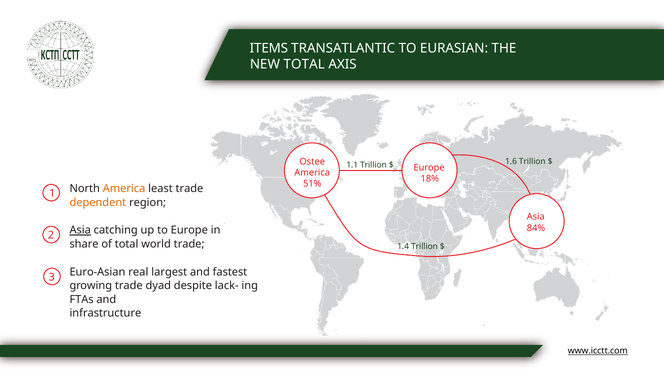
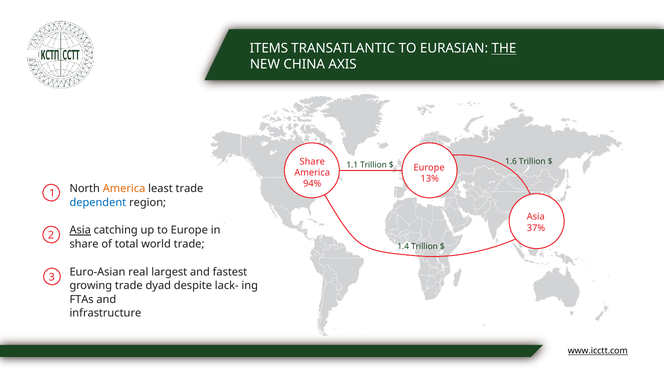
THE underline: none -> present
NEW TOTAL: TOTAL -> CHINA
Ostee at (312, 162): Ostee -> Share
18%: 18% -> 13%
51%: 51% -> 94%
dependent colour: orange -> blue
84%: 84% -> 37%
